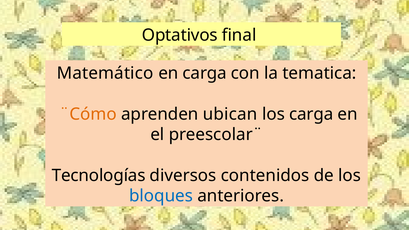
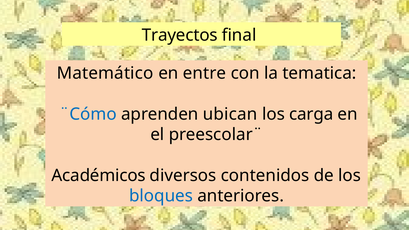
Optativos: Optativos -> Trayectos
en carga: carga -> entre
¨Cómo colour: orange -> blue
Tecnologías: Tecnologías -> Académicos
